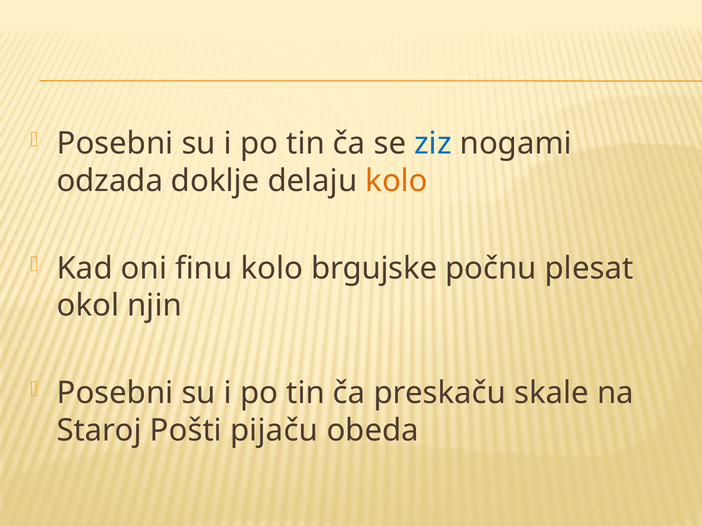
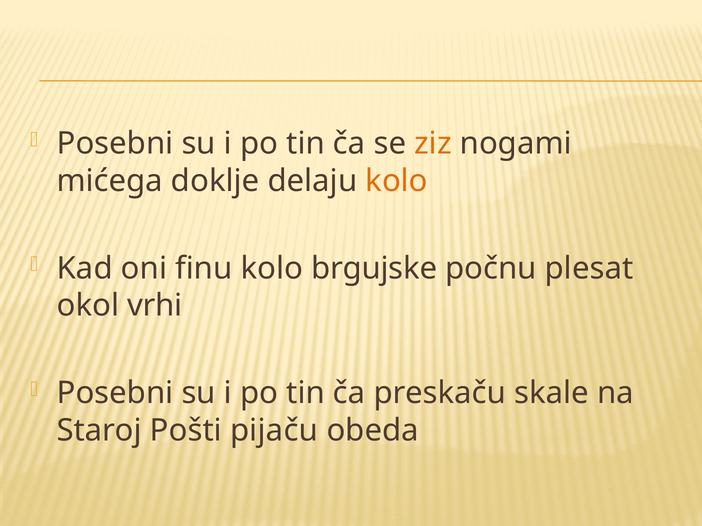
ziz colour: blue -> orange
odzada: odzada -> mićega
njin: njin -> vrhi
